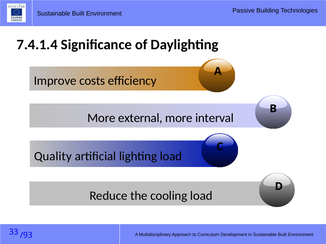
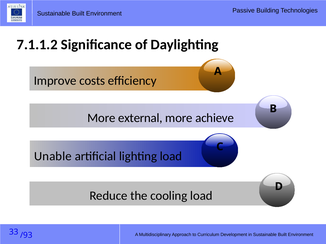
7.4.1.4: 7.4.1.4 -> 7.1.1.2
interval: interval -> achieve
Quality: Quality -> Unable
